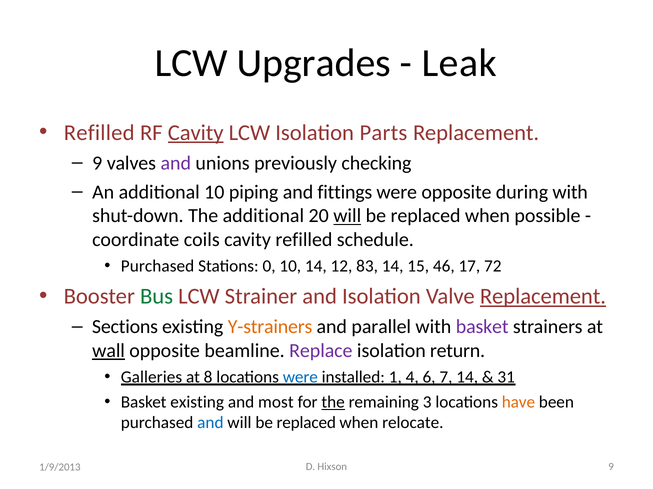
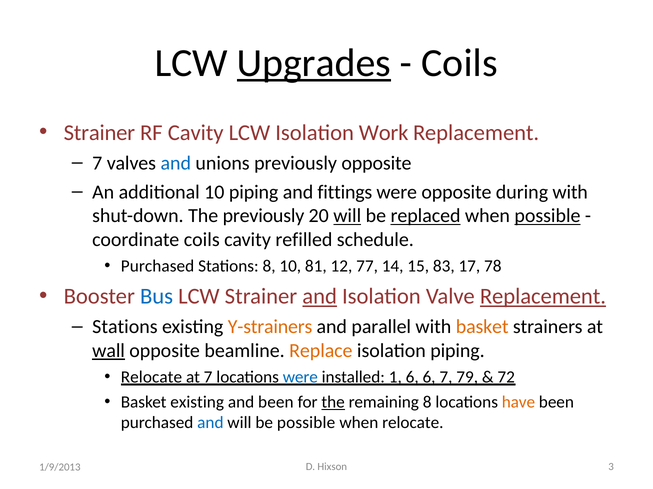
Upgrades underline: none -> present
Leak at (459, 63): Leak -> Coils
Refilled at (99, 133): Refilled -> Strainer
Cavity at (196, 133) underline: present -> none
Parts: Parts -> Work
9 at (97, 163): 9 -> 7
and at (176, 163) colour: purple -> blue
previously checking: checking -> opposite
The additional: additional -> previously
replaced at (426, 216) underline: none -> present
possible at (547, 216) underline: none -> present
Stations 0: 0 -> 8
10 14: 14 -> 81
83: 83 -> 77
46: 46 -> 83
72: 72 -> 78
Bus colour: green -> blue
and at (320, 297) underline: none -> present
Sections at (125, 327): Sections -> Stations
basket at (482, 327) colour: purple -> orange
Replace colour: purple -> orange
isolation return: return -> piping
Galleries at (151, 378): Galleries -> Relocate
at 8: 8 -> 7
1 4: 4 -> 6
7 14: 14 -> 79
31: 31 -> 72
and most: most -> been
remaining 3: 3 -> 8
replaced at (306, 423): replaced -> possible
Hixson 9: 9 -> 3
